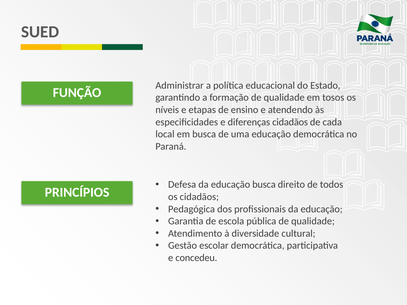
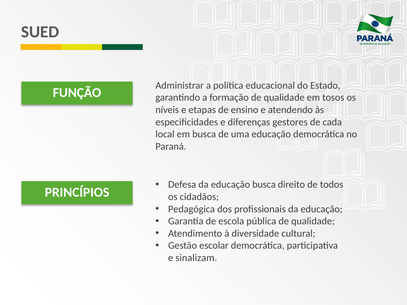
diferenças cidadãos: cidadãos -> gestores
concedeu: concedeu -> sinalizam
